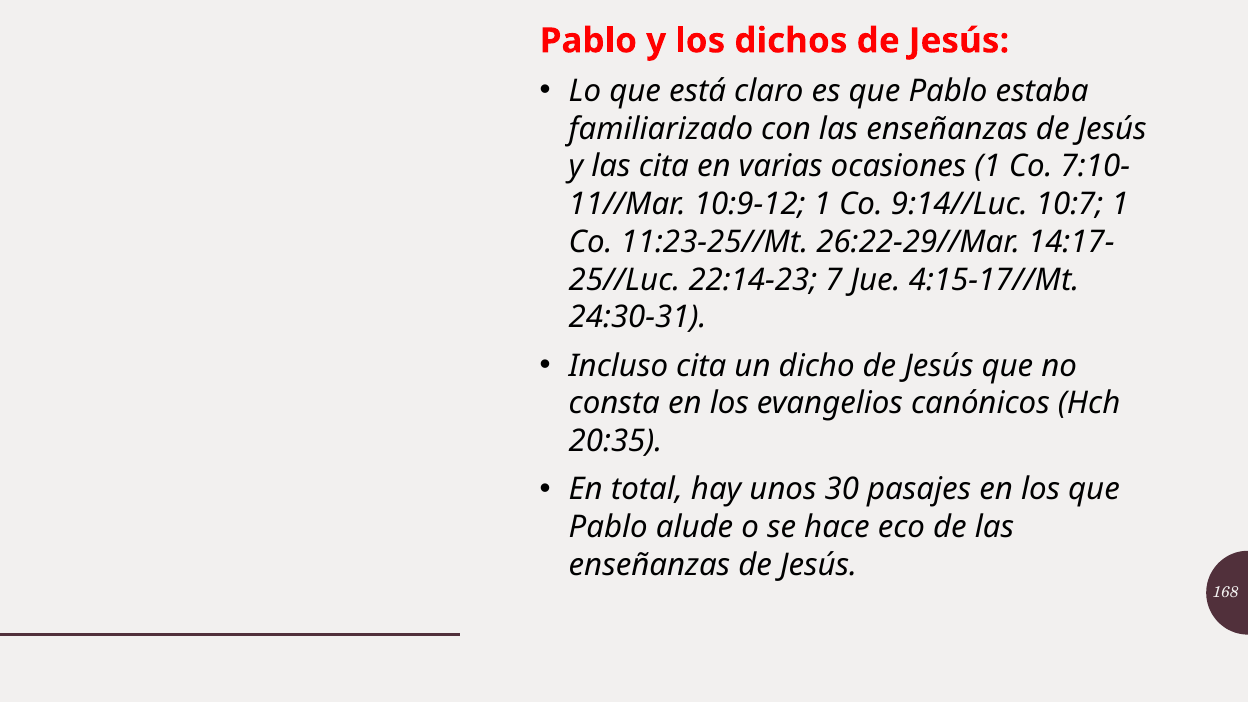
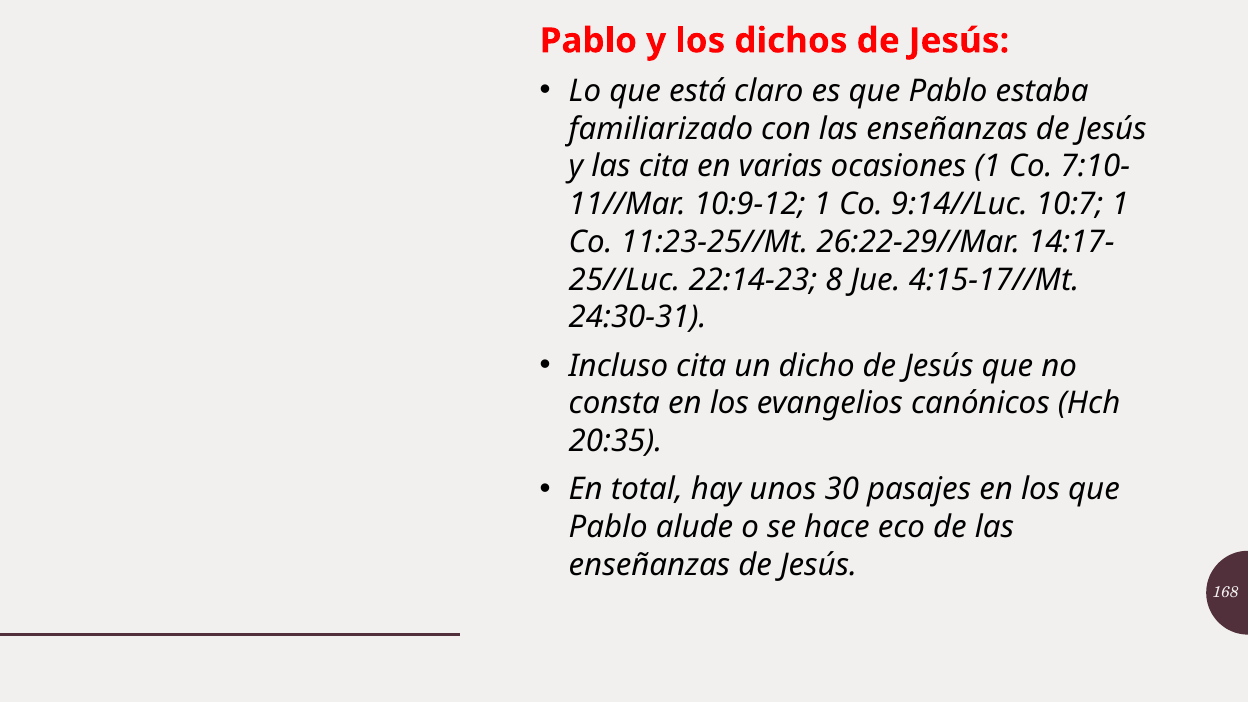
7: 7 -> 8
